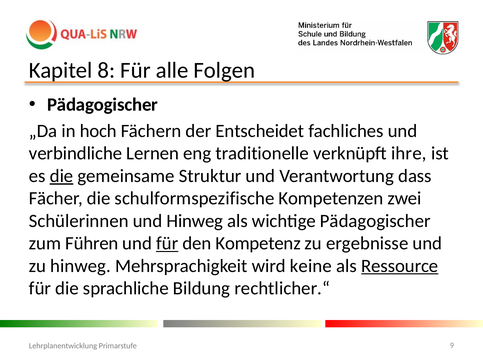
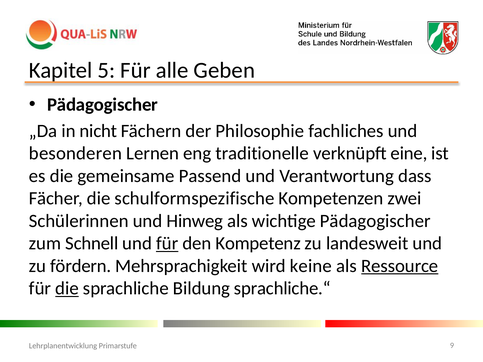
8: 8 -> 5
Folgen: Folgen -> Geben
hoch: hoch -> nicht
Entscheidet: Entscheidet -> Philosophie
verbindliche: verbindliche -> besonderen
ihre: ihre -> eine
die at (62, 176) underline: present -> none
Struktur: Struktur -> Passend
Führen: Führen -> Schnell
ergebnisse: ergebnisse -> landesweit
zu hinweg: hinweg -> fördern
die at (67, 289) underline: none -> present
rechtlicher.“: rechtlicher.“ -> sprachliche.“
